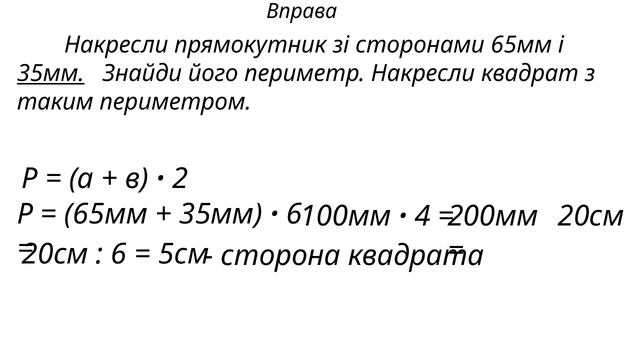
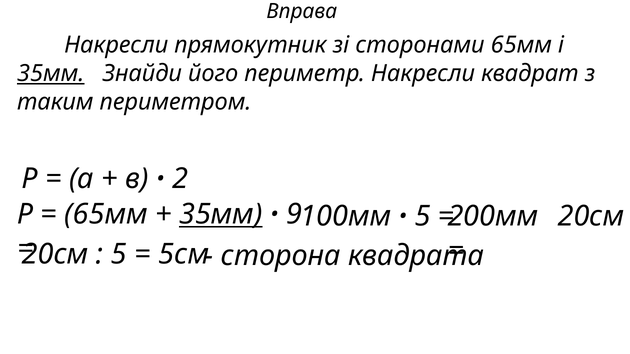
35мм at (221, 215) underline: none -> present
ꞏ 6: 6 -> 9
ꞏ 4: 4 -> 5
6 at (119, 254): 6 -> 5
